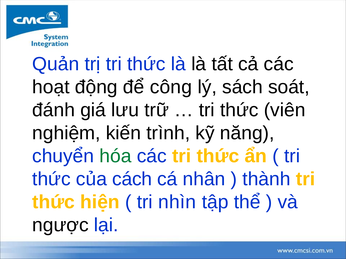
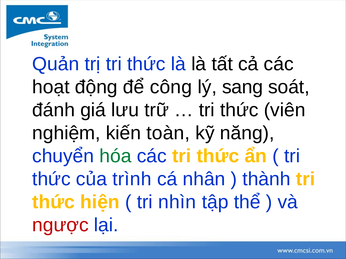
sách: sách -> sang
trình: trình -> toàn
cách: cách -> trình
ngược colour: black -> red
